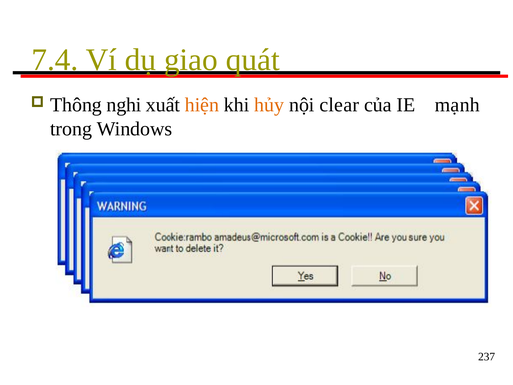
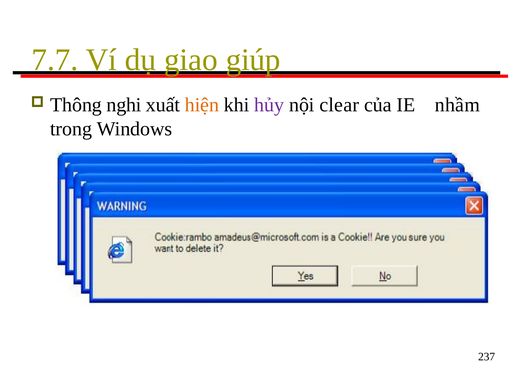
7.4: 7.4 -> 7.7
quát: quát -> giúp
hủy colour: orange -> purple
mạnh: mạnh -> nhầm
